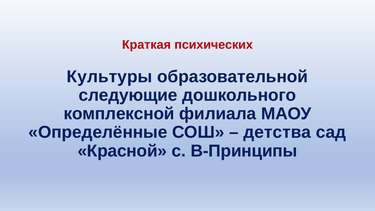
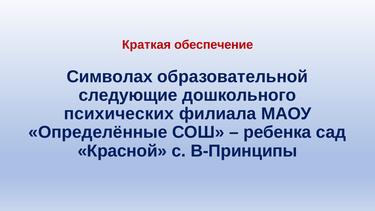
психических: психических -> обеспечение
Культуры: Культуры -> Символах
комплексной: комплексной -> психических
детства: детства -> ребенка
